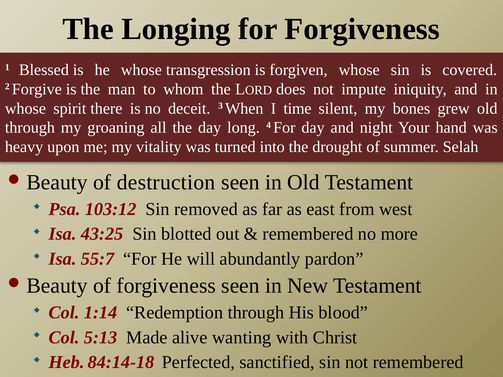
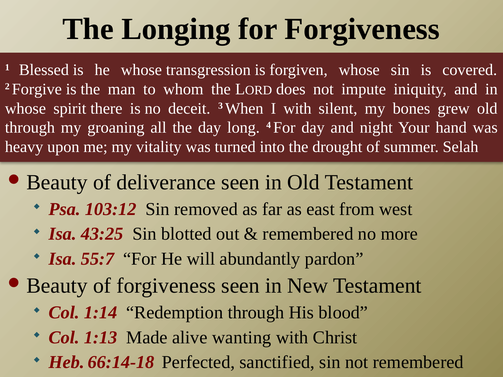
I time: time -> with
destruction: destruction -> deliverance
5:13: 5:13 -> 1:13
84:14-18: 84:14-18 -> 66:14-18
